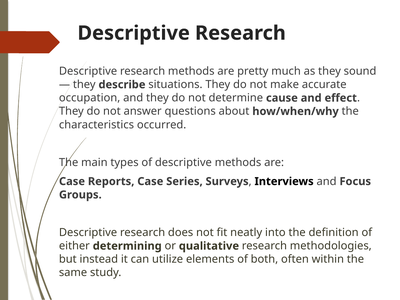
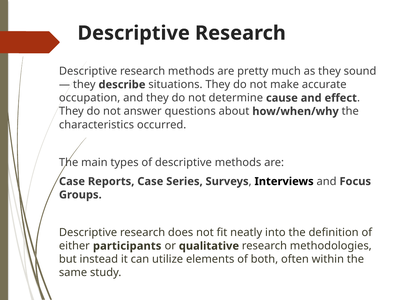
determining: determining -> participants
